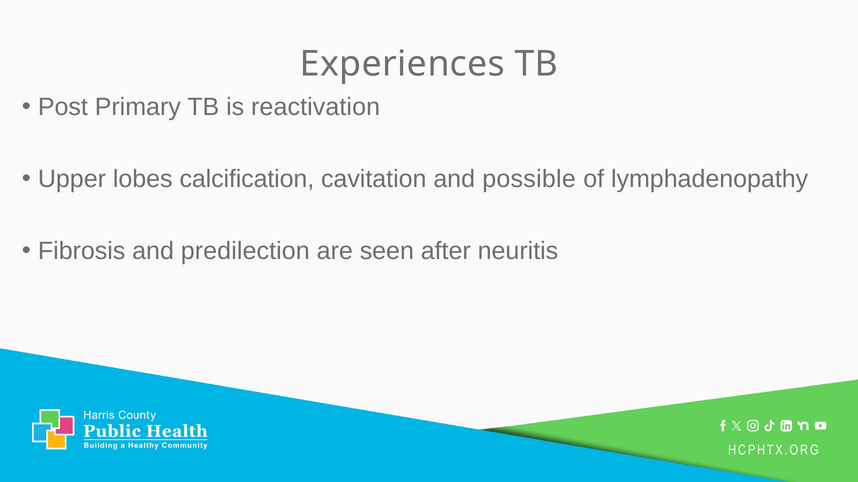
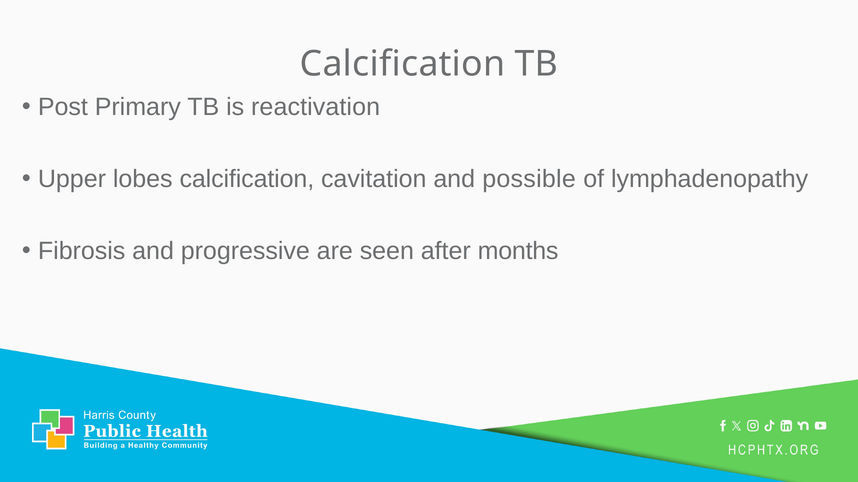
Experiences at (403, 64): Experiences -> Calcification
predilection: predilection -> progressive
neuritis: neuritis -> months
